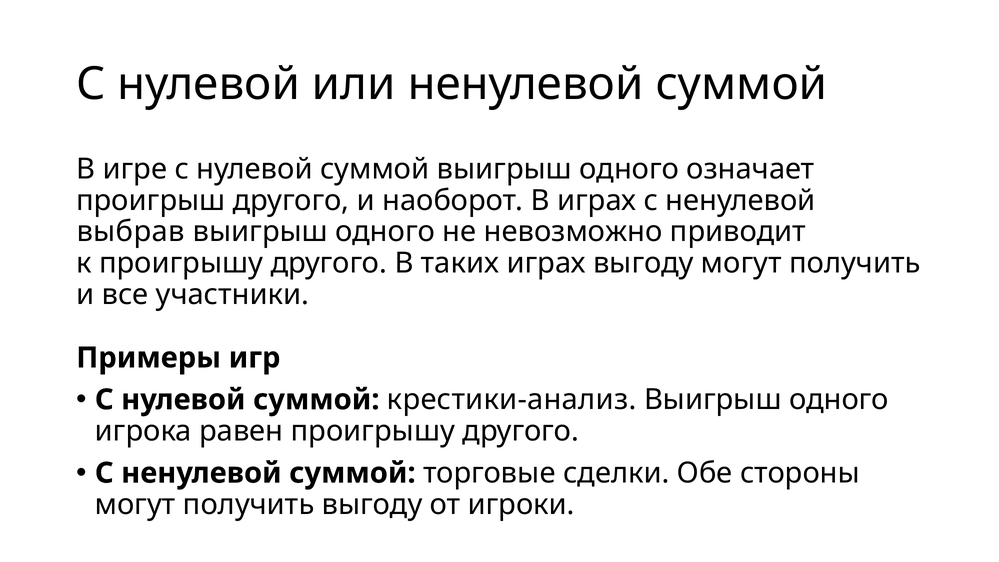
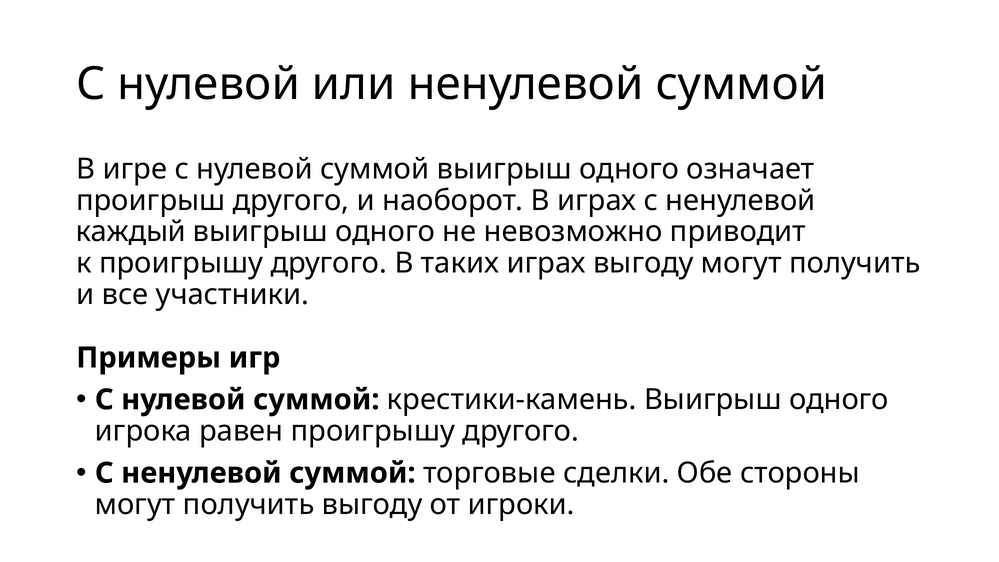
выбрав: выбрав -> каждый
крестики-анализ: крестики-анализ -> крестики-камень
